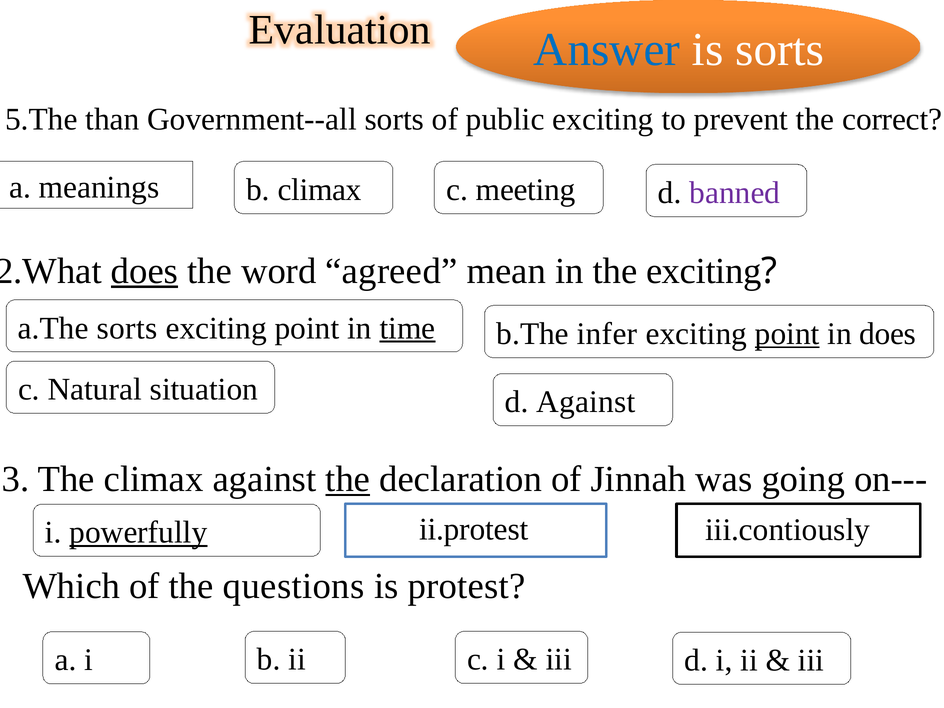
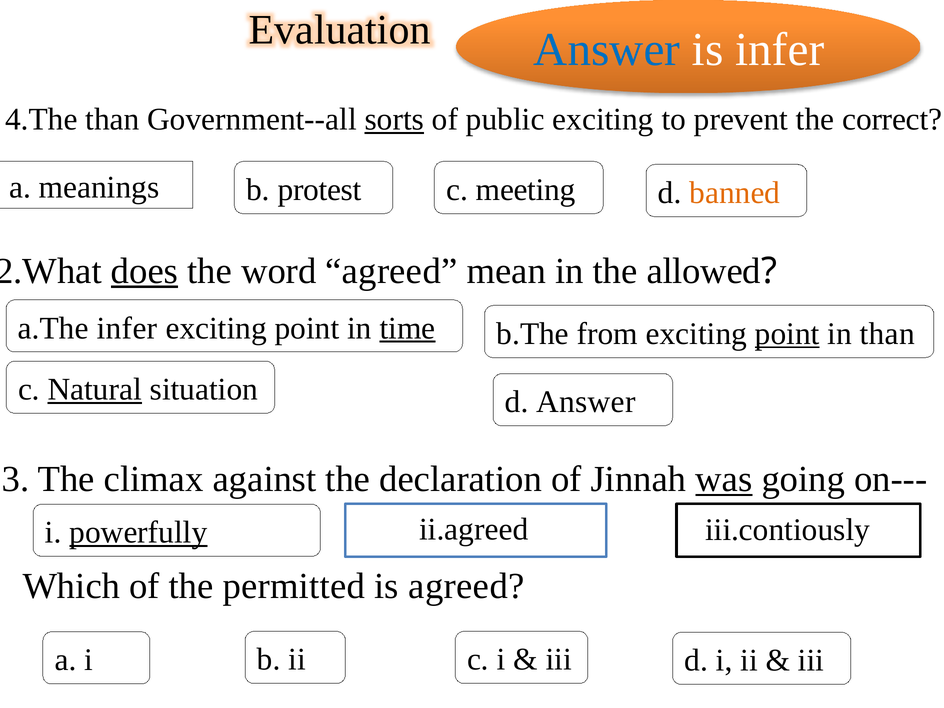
is sorts: sorts -> infer
5.The: 5.The -> 4.The
sorts at (394, 120) underline: none -> present
b climax: climax -> protest
banned colour: purple -> orange
the exciting: exciting -> allowed
a.The sorts: sorts -> infer
infer: infer -> from
in does: does -> than
Natural underline: none -> present
d Against: Against -> Answer
the at (348, 479) underline: present -> none
was underline: none -> present
ii.protest: ii.protest -> ii.agreed
questions: questions -> permitted
is protest: protest -> agreed
